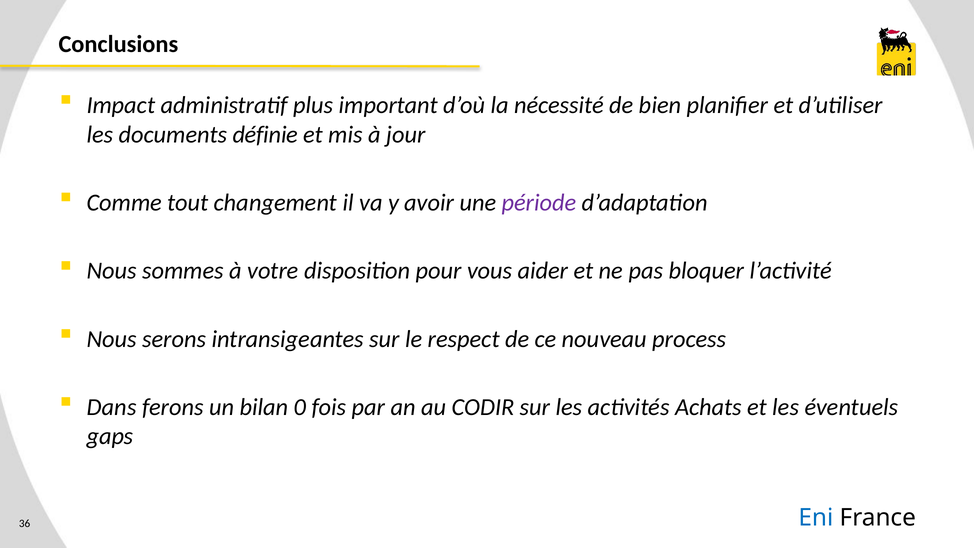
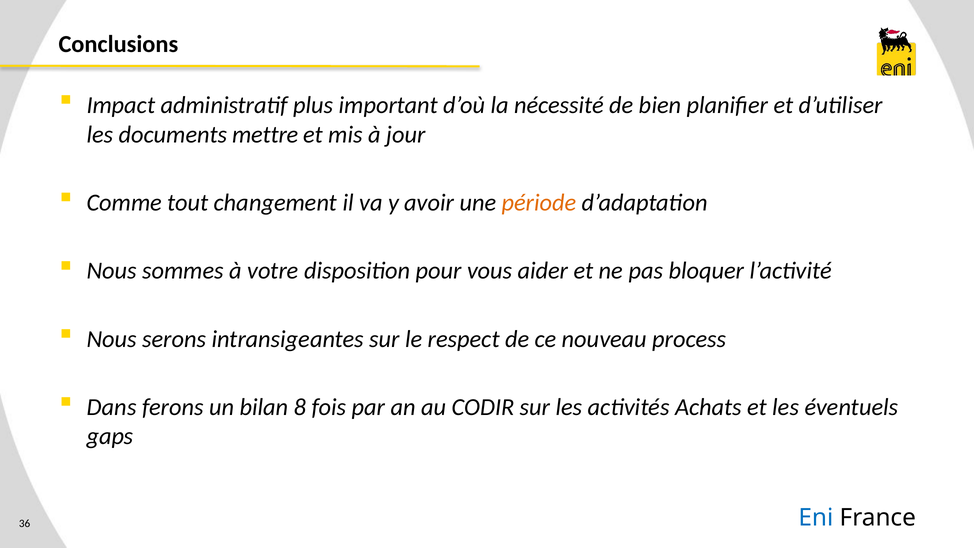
définie: définie -> mettre
période colour: purple -> orange
0: 0 -> 8
